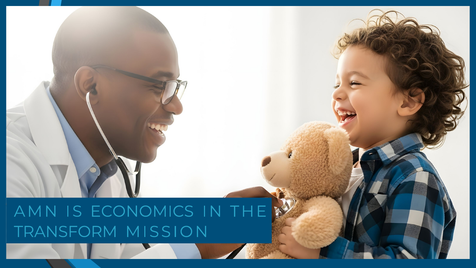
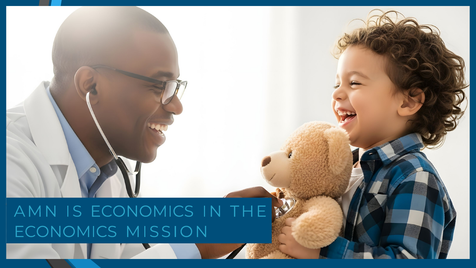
TRANSFORM at (66, 232): TRANSFORM -> ECONOMICS
